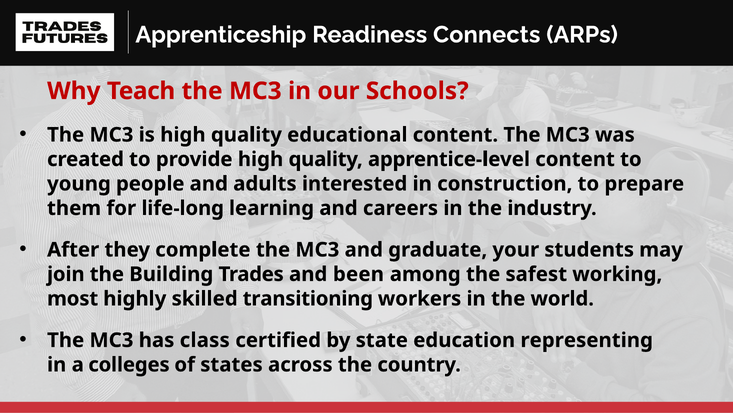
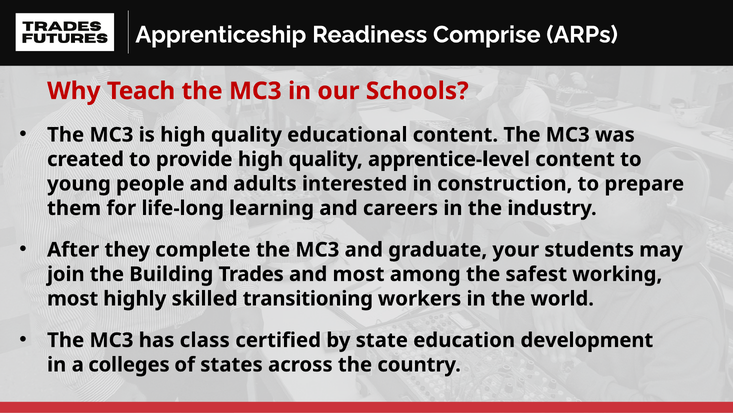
Connects: Connects -> Comprise
and been: been -> most
representing: representing -> development
